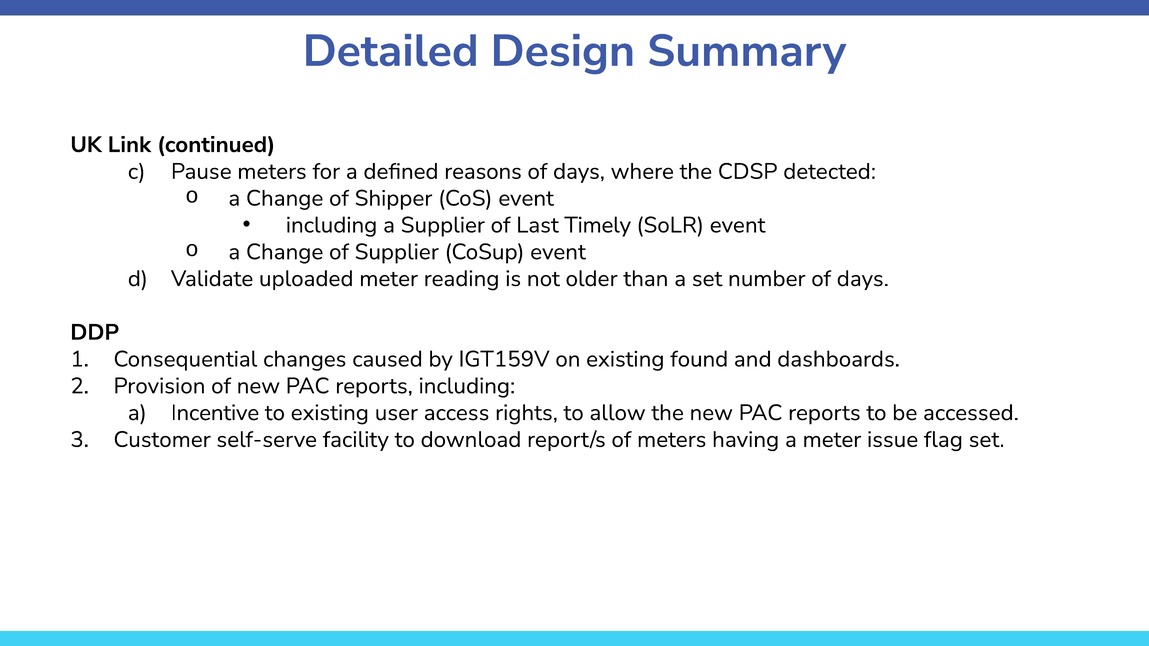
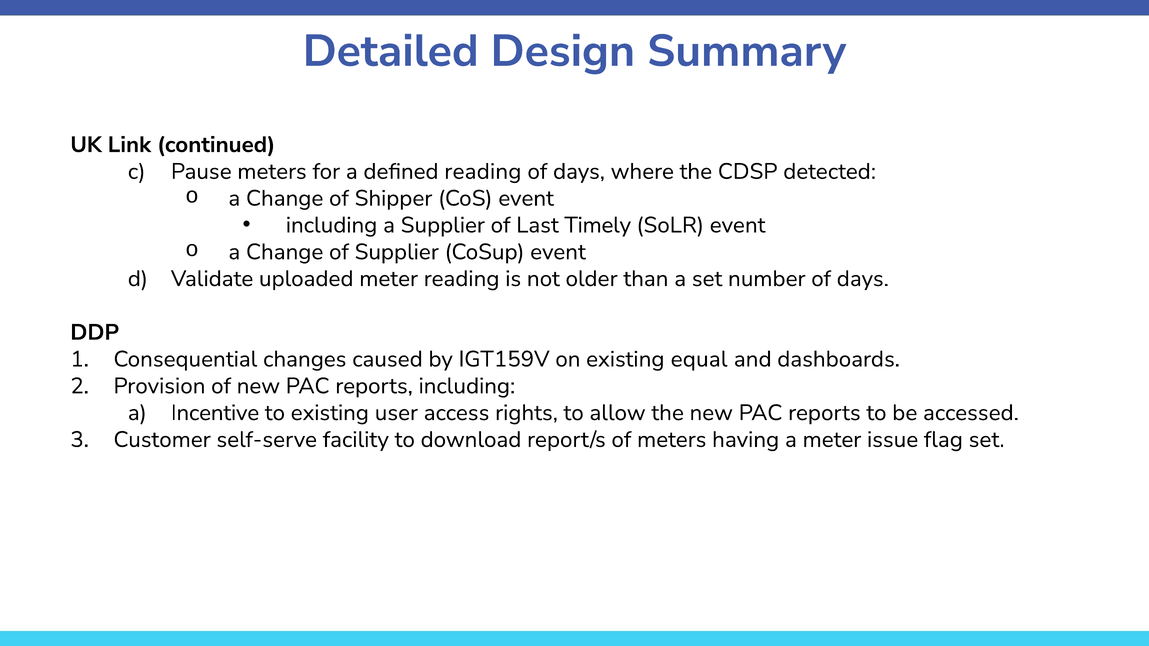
defined reasons: reasons -> reading
found: found -> equal
